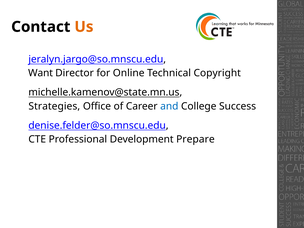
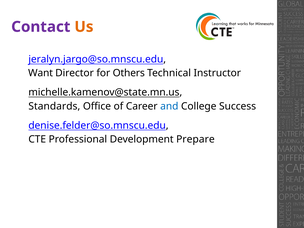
Contact colour: black -> purple
Online: Online -> Others
Copyright: Copyright -> Instructor
Strategies: Strategies -> Standards
